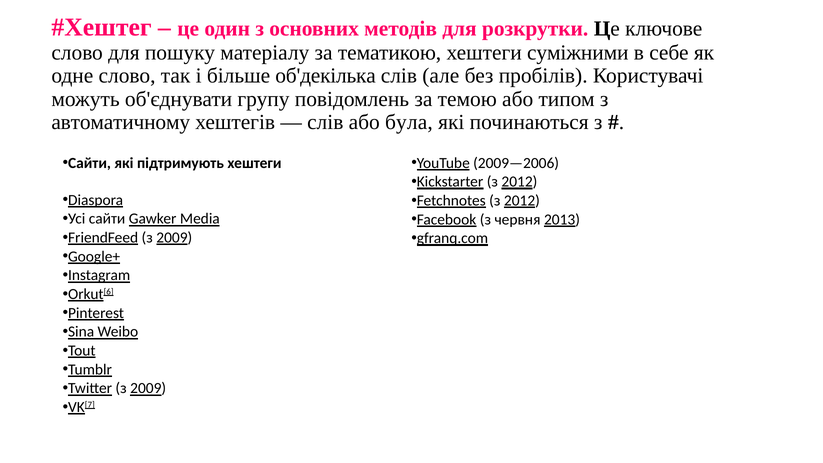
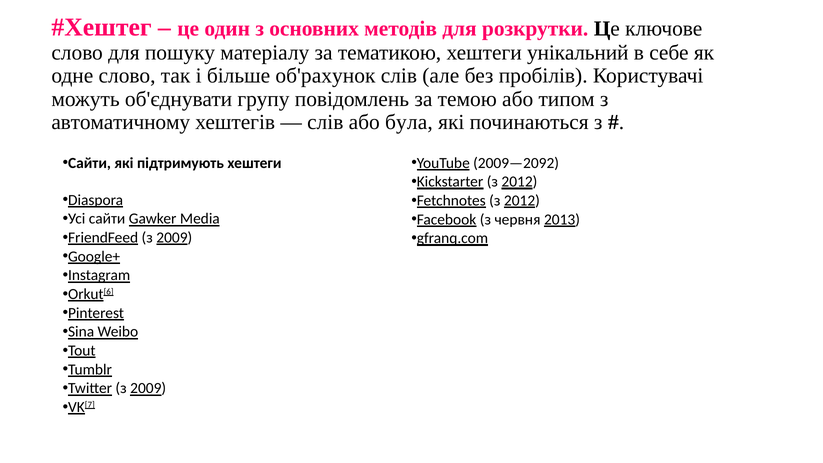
суміжними: суміжними -> унікальний
об'декілька: об'декілька -> об'рахунок
2009—2006: 2009—2006 -> 2009—2092
